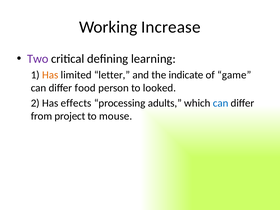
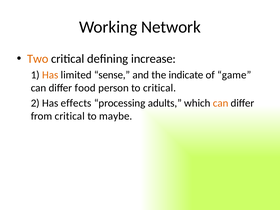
Increase: Increase -> Network
Two colour: purple -> orange
learning: learning -> increase
letter: letter -> sense
to looked: looked -> critical
can at (221, 103) colour: blue -> orange
from project: project -> critical
mouse: mouse -> maybe
